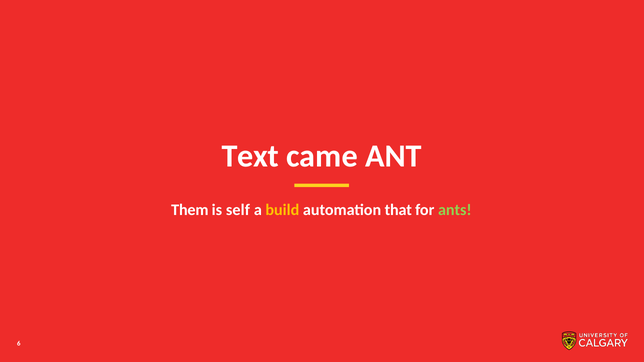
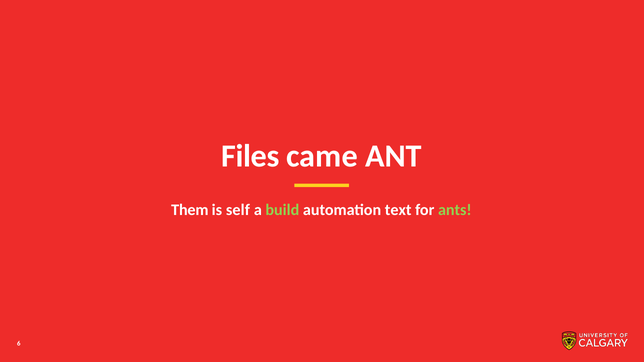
Text: Text -> Files
build colour: yellow -> light green
that: that -> text
